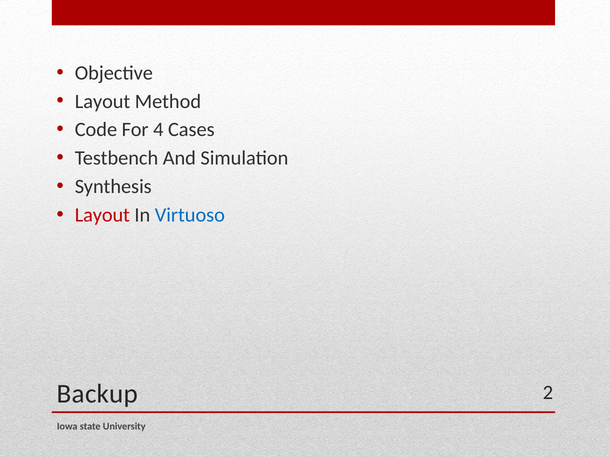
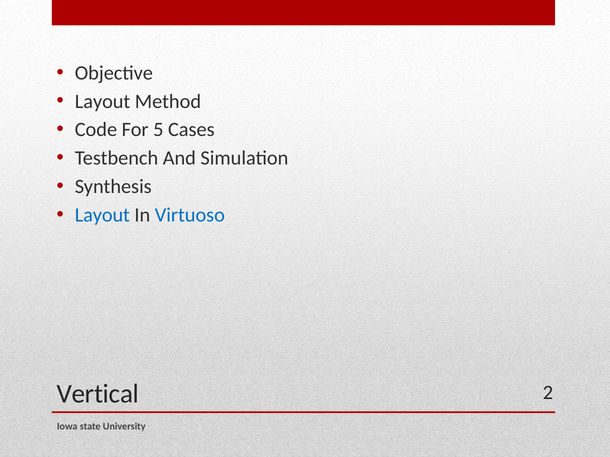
4: 4 -> 5
Layout at (102, 215) colour: red -> blue
Backup: Backup -> Vertical
